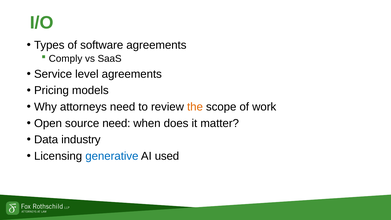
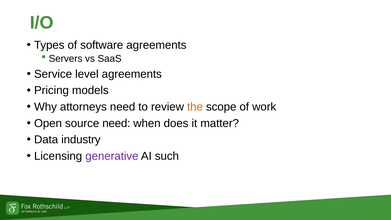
Comply: Comply -> Servers
generative colour: blue -> purple
used: used -> such
